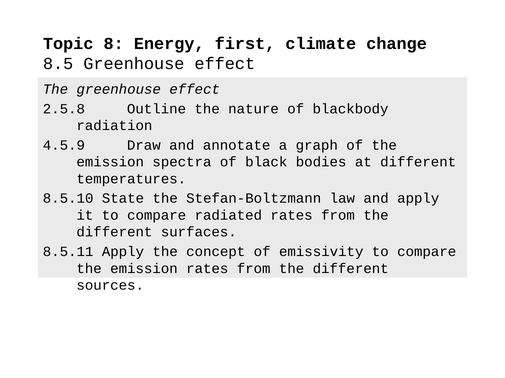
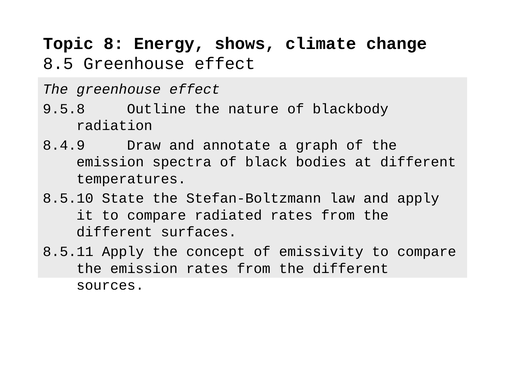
first: first -> shows
2.5.8: 2.5.8 -> 9.5.8
4.5.9: 4.5.9 -> 8.4.9
